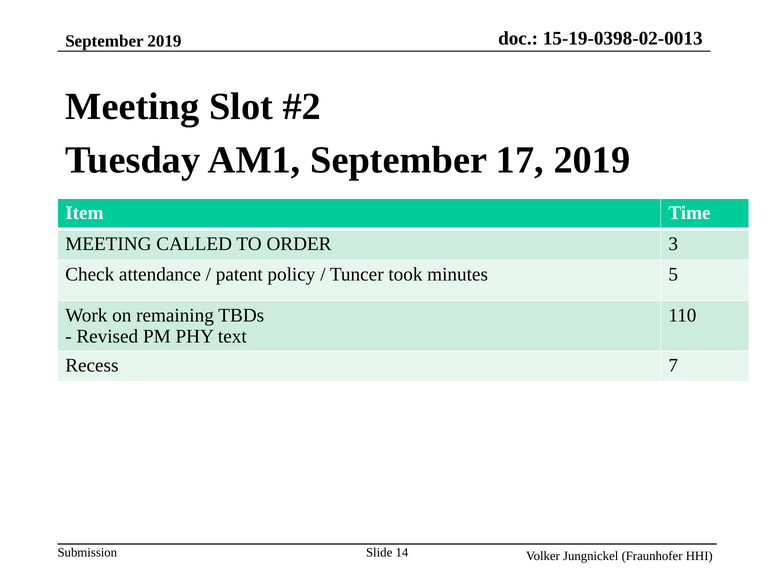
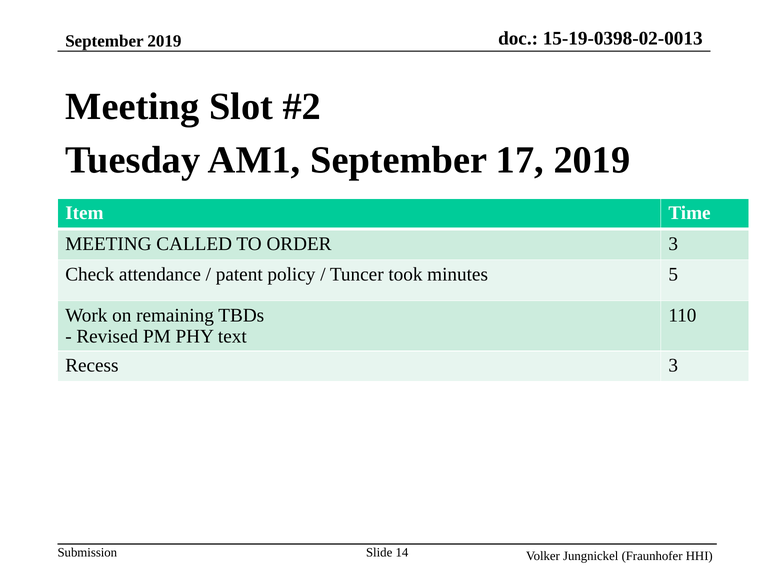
Recess 7: 7 -> 3
